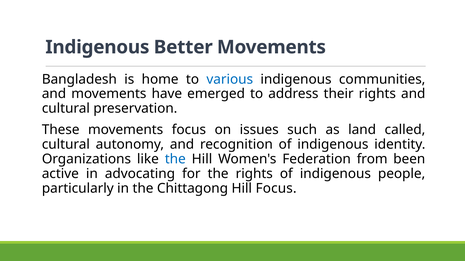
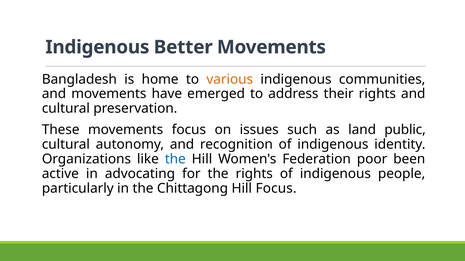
various colour: blue -> orange
called: called -> public
from: from -> poor
